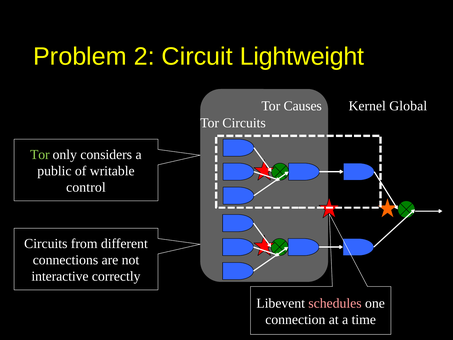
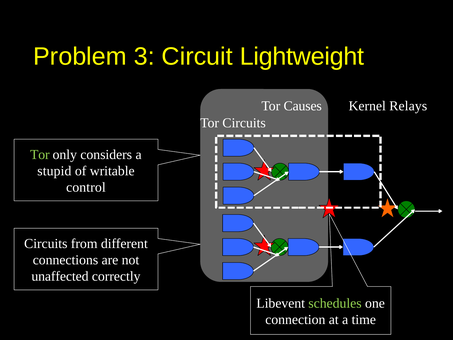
2: 2 -> 3
Global: Global -> Relays
public: public -> stupid
interactive: interactive -> unaffected
schedules colour: pink -> light green
